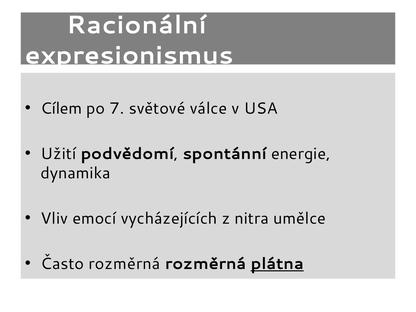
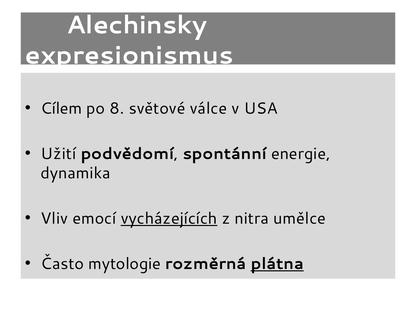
Racionální: Racionální -> Alechinsky
7: 7 -> 8
vycházejících underline: none -> present
Často rozměrná: rozměrná -> mytologie
